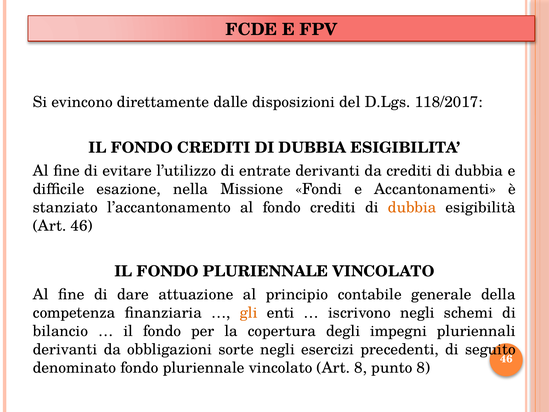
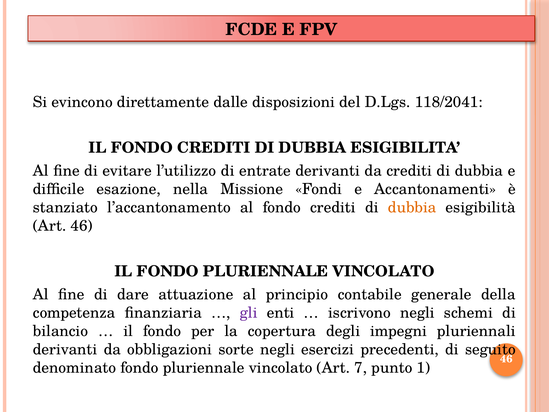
118/2017: 118/2017 -> 118/2041
gli colour: orange -> purple
Art 8: 8 -> 7
punto 8: 8 -> 1
